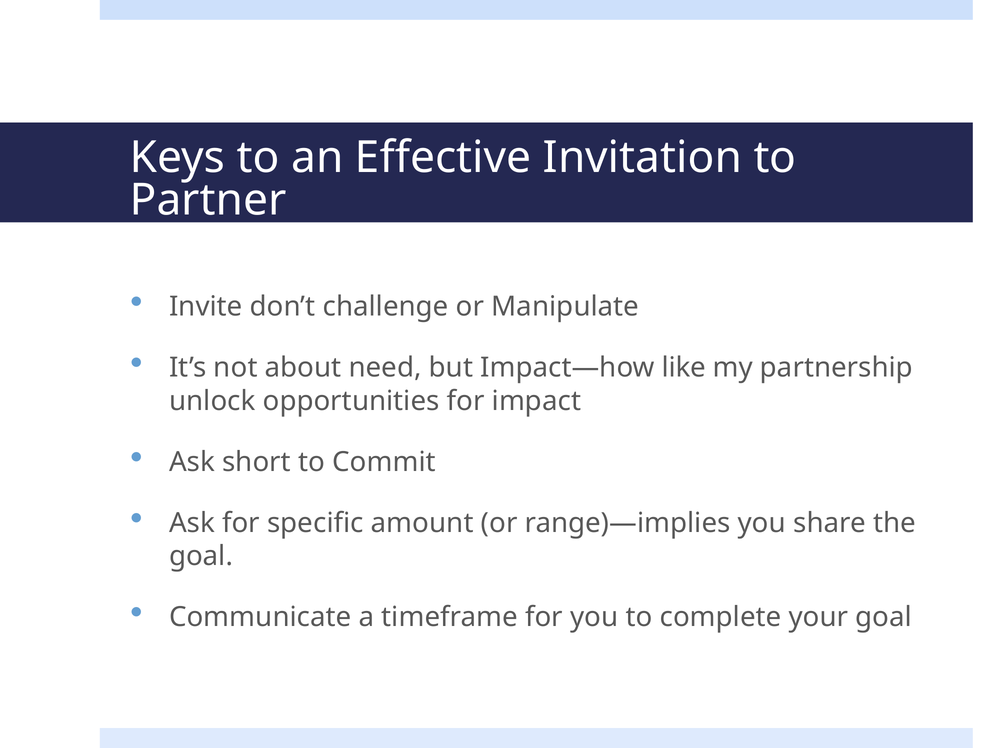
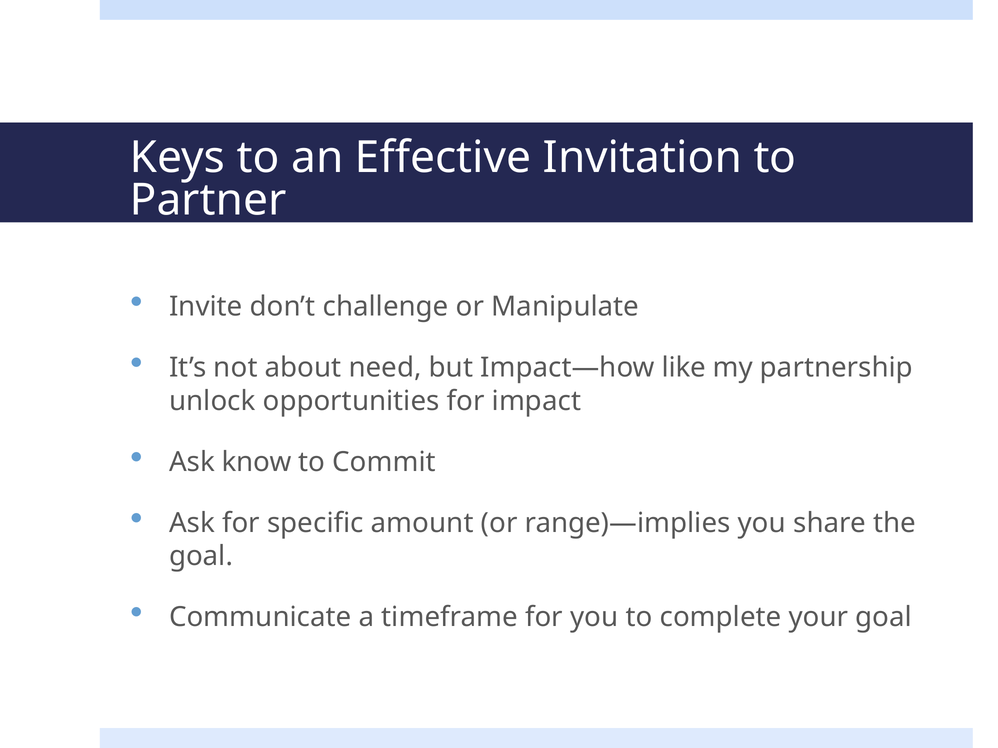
short: short -> know
